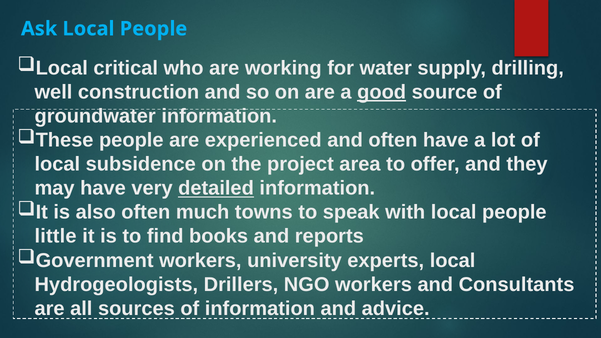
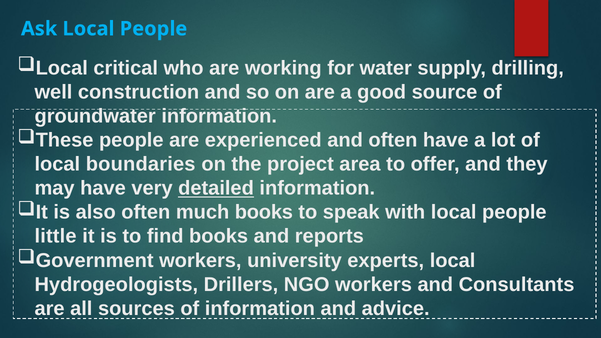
good underline: present -> none
subsidence: subsidence -> boundaries
much towns: towns -> books
